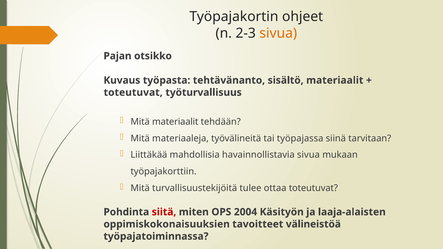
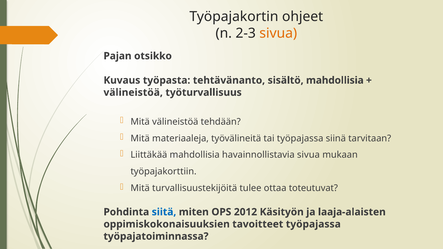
sisältö materiaalit: materiaalit -> mahdollisia
toteutuvat at (133, 93): toteutuvat -> välineistöä
Mitä materiaalit: materiaalit -> välineistöä
siitä colour: red -> blue
2004: 2004 -> 2012
tavoitteet välineistöä: välineistöä -> työpajassa
